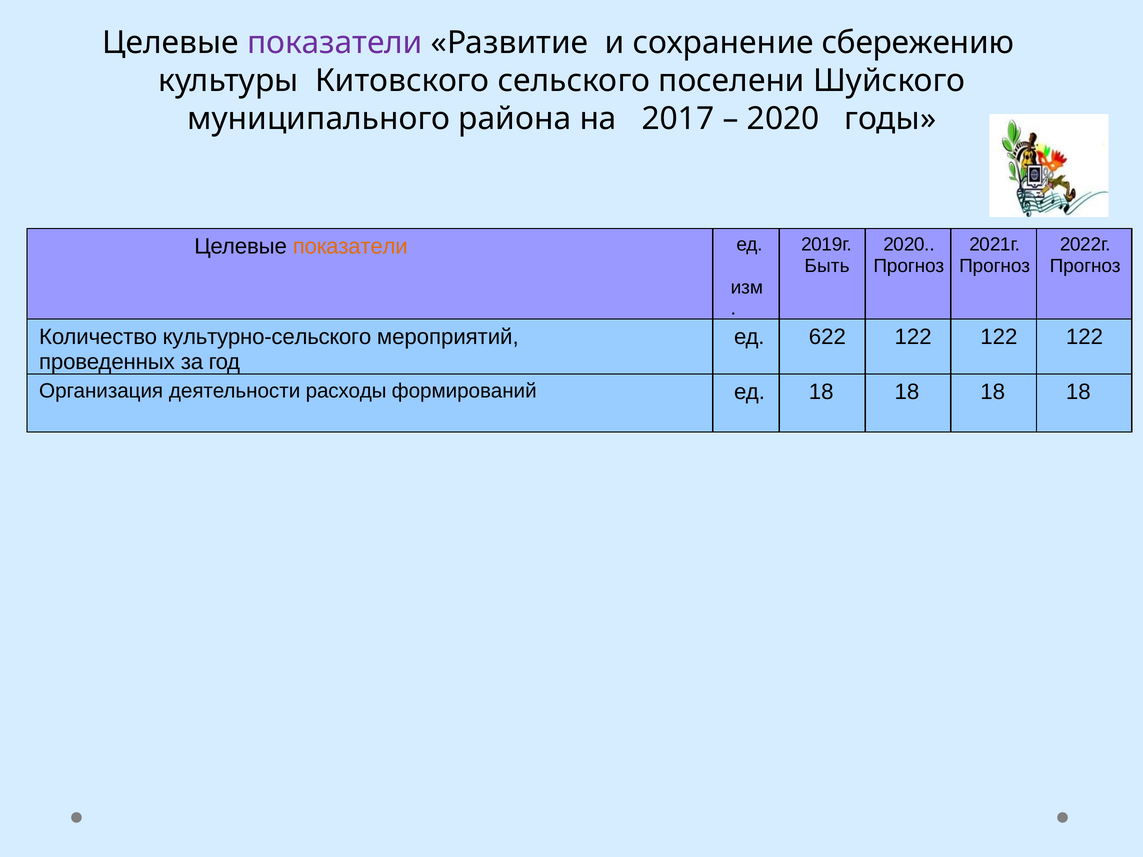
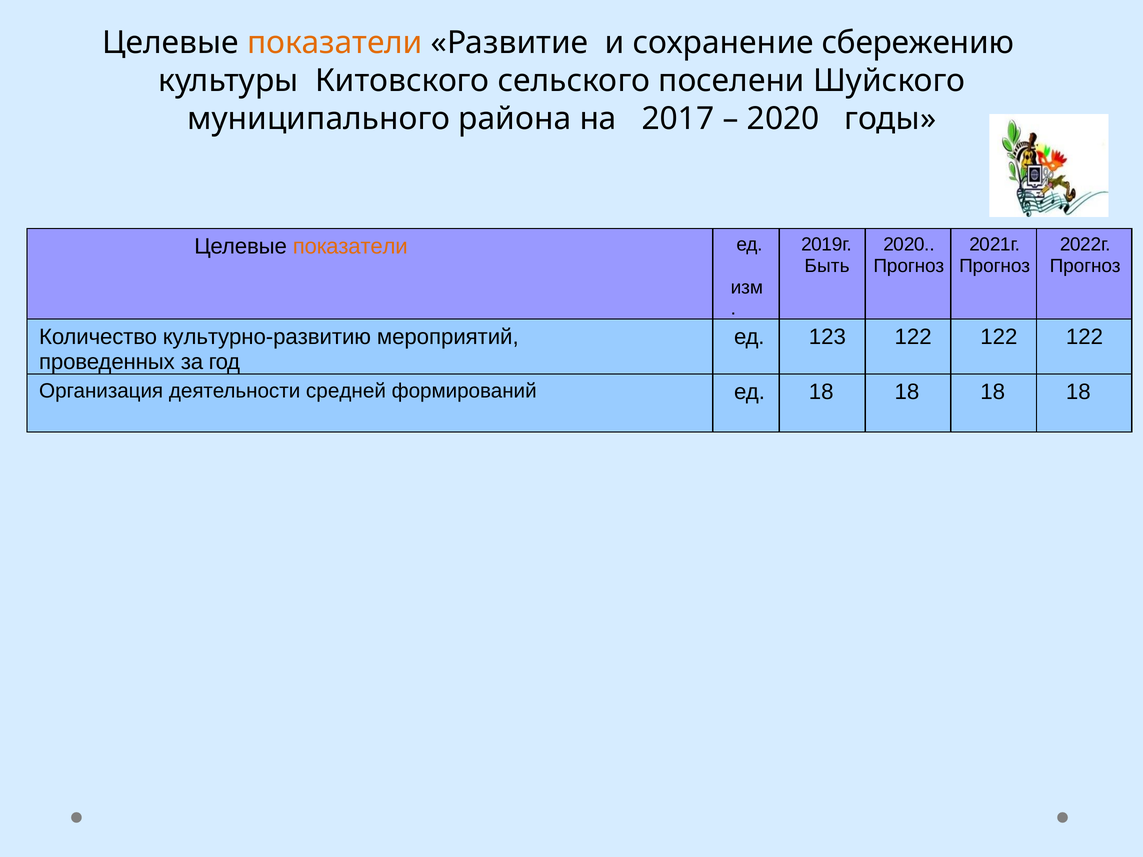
показатели at (335, 43) colour: purple -> orange
культурно-сельского: культурно-сельского -> культурно-развитию
622: 622 -> 123
расходы: расходы -> средней
